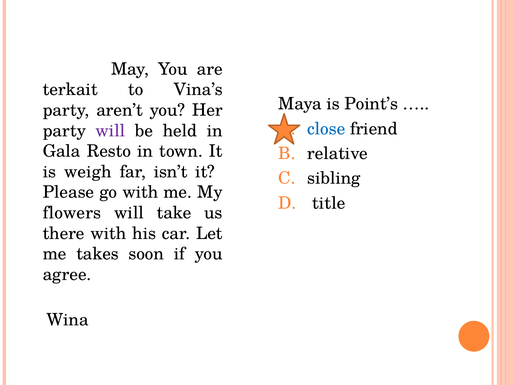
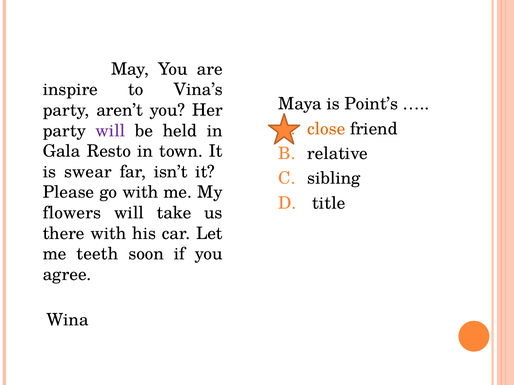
terkait: terkait -> inspire
close colour: blue -> orange
weigh: weigh -> swear
takes: takes -> teeth
